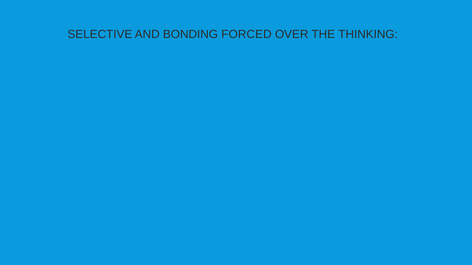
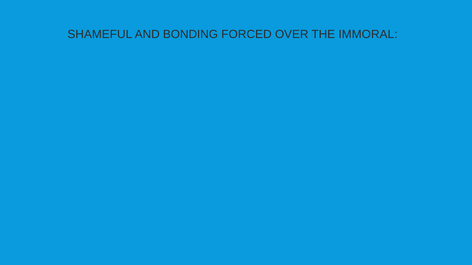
SELECTIVE: SELECTIVE -> SHAMEFUL
THINKING: THINKING -> IMMORAL
